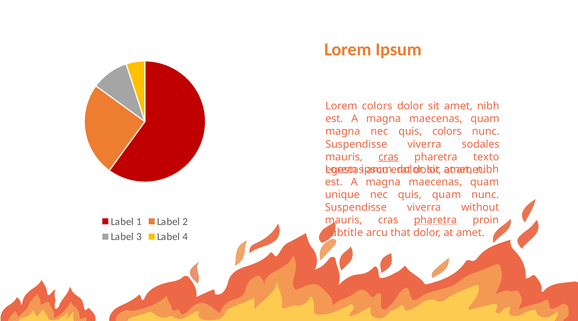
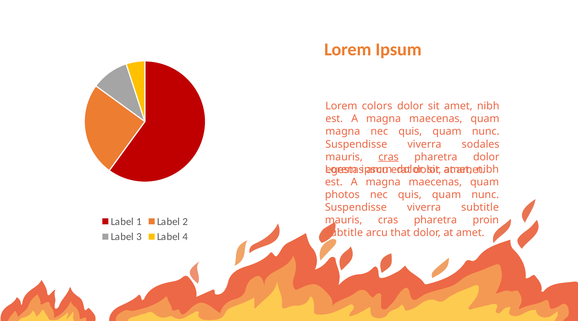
magna nec quis colors: colors -> quam
pharetra texto: texto -> dolor
unique: unique -> photos
viverra without: without -> subtitle
pharetra at (435, 220) underline: present -> none
